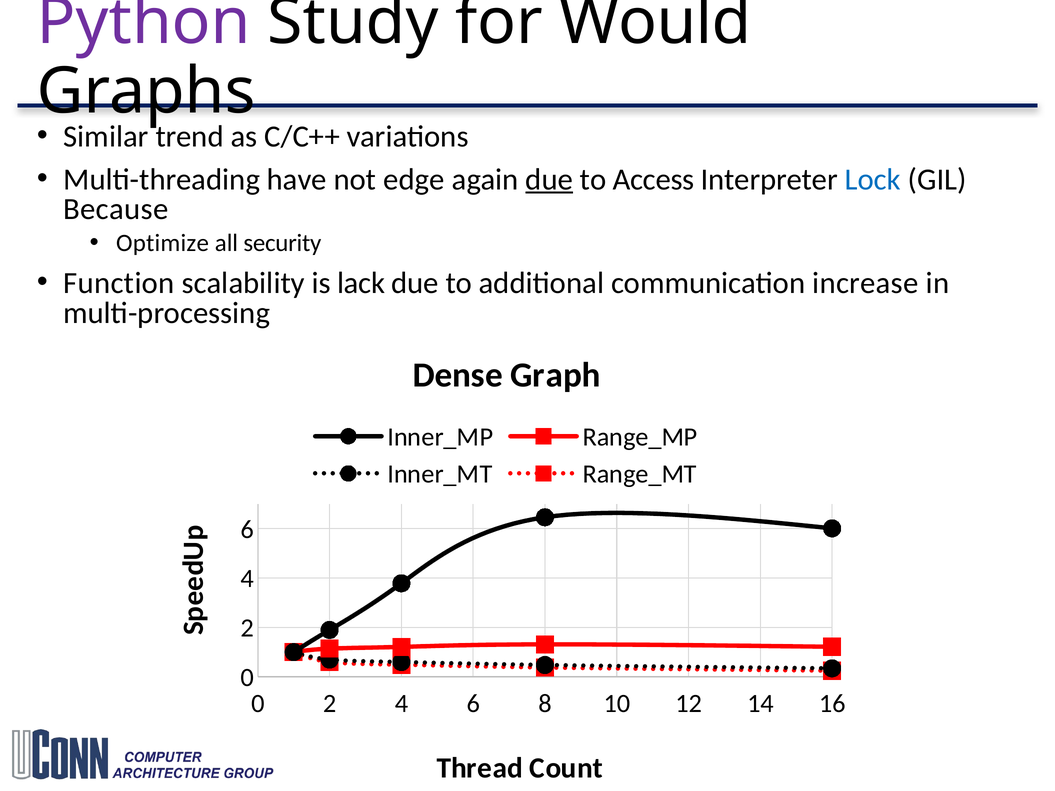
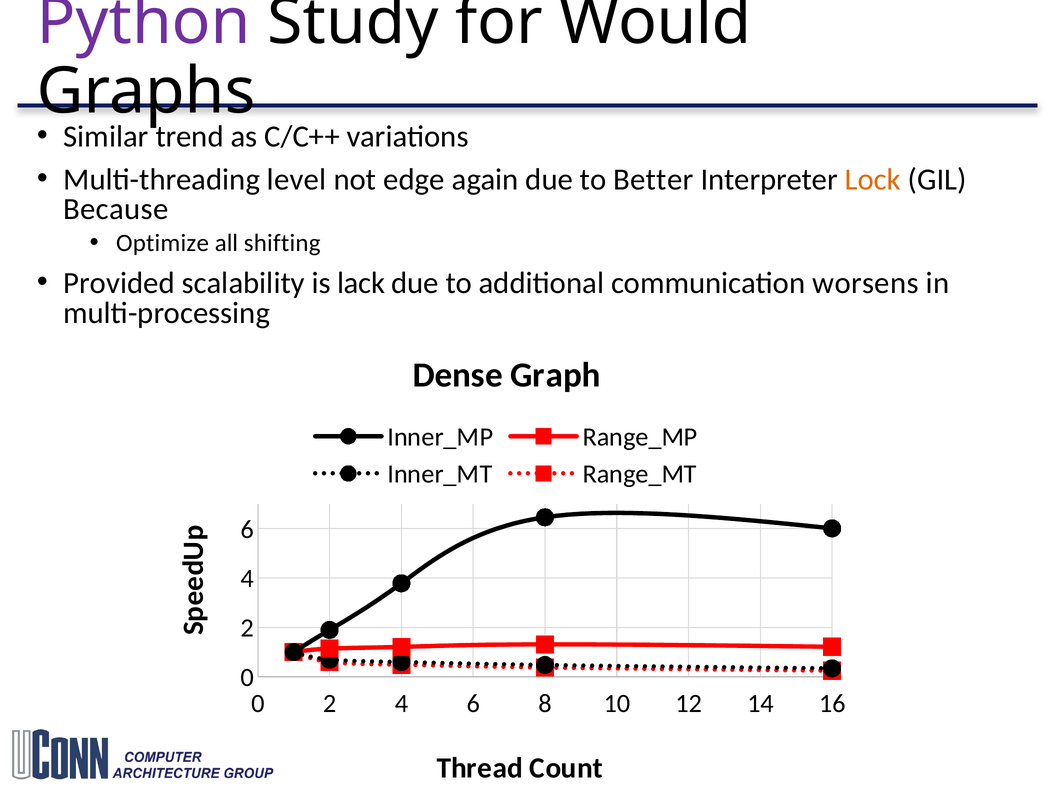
have: have -> level
due at (549, 179) underline: present -> none
Access: Access -> Better
Lock colour: blue -> orange
security: security -> shifting
Function: Function -> Provided
increase: increase -> worsens
